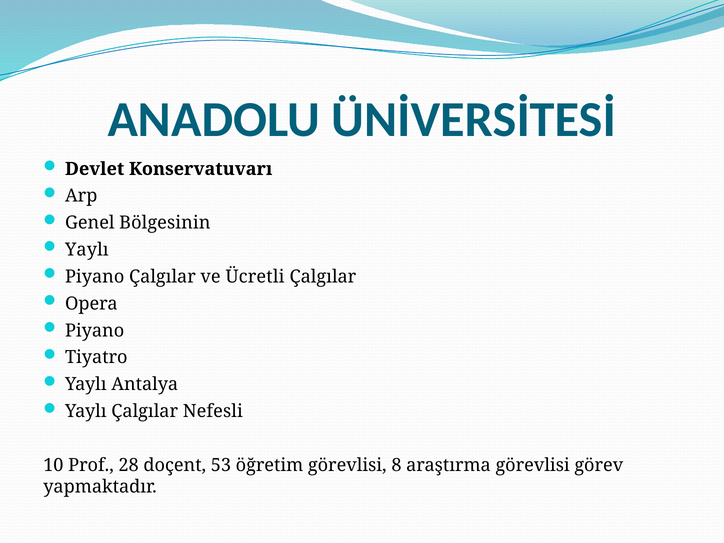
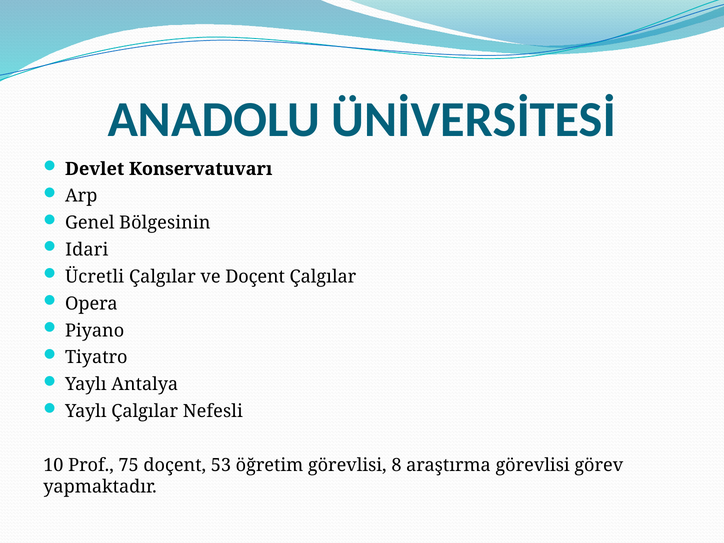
Yaylı at (87, 250): Yaylı -> Idari
Piyano at (95, 277): Piyano -> Ücretli
ve Ücretli: Ücretli -> Doçent
28: 28 -> 75
